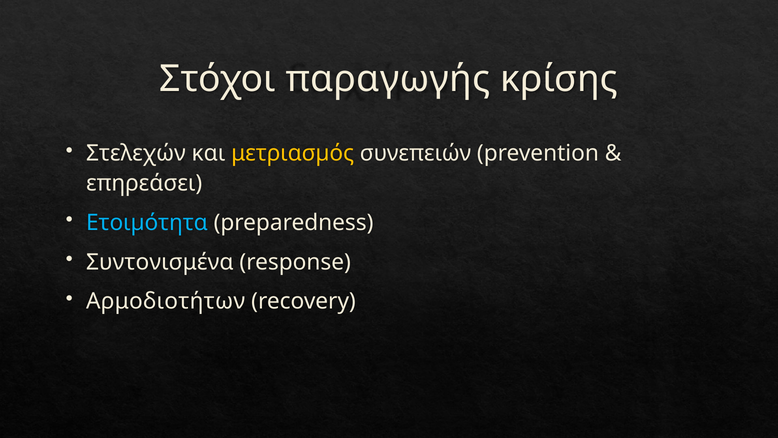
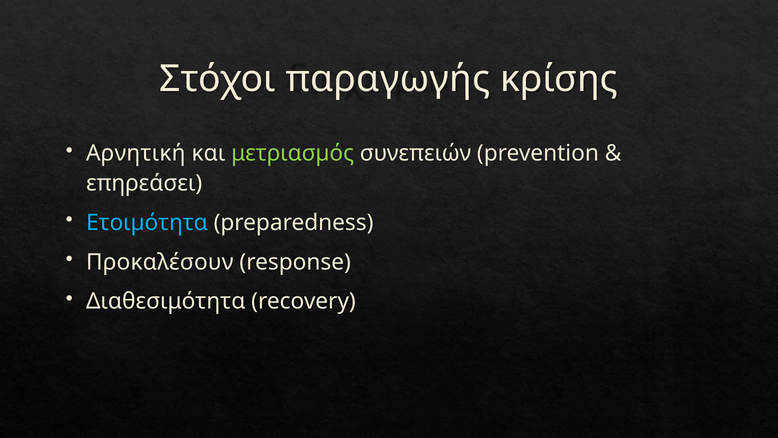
Στελεχών: Στελεχών -> Αρνητική
μετριασµός colour: yellow -> light green
Συντονισμένα: Συντονισμένα -> Προκαλέσουν
Αρμοδιοτήτων: Αρμοδιοτήτων -> Διαθεσιμότητα
